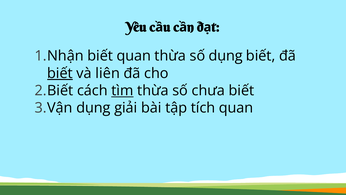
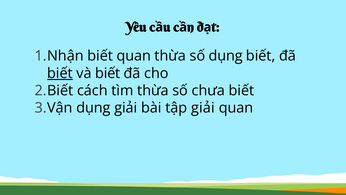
và liên: liên -> biết
tìm underline: present -> none
tập tích: tích -> giải
